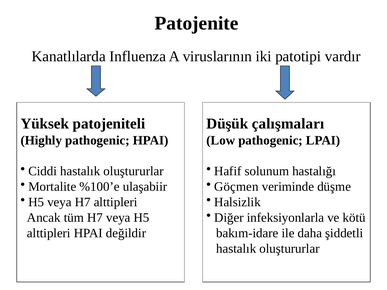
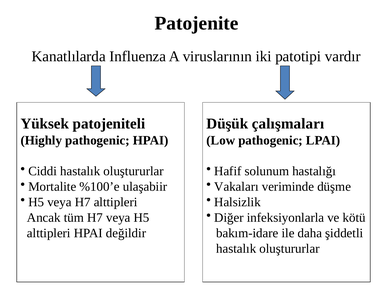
Göçmen: Göçmen -> Vakaları
